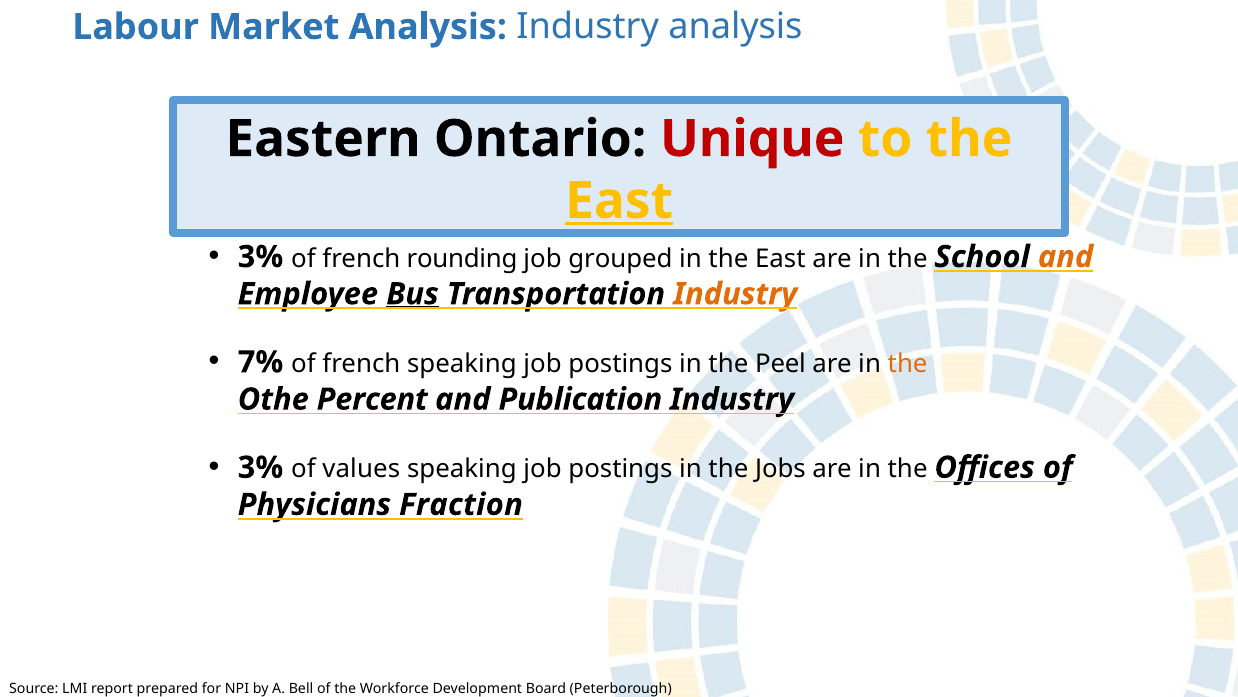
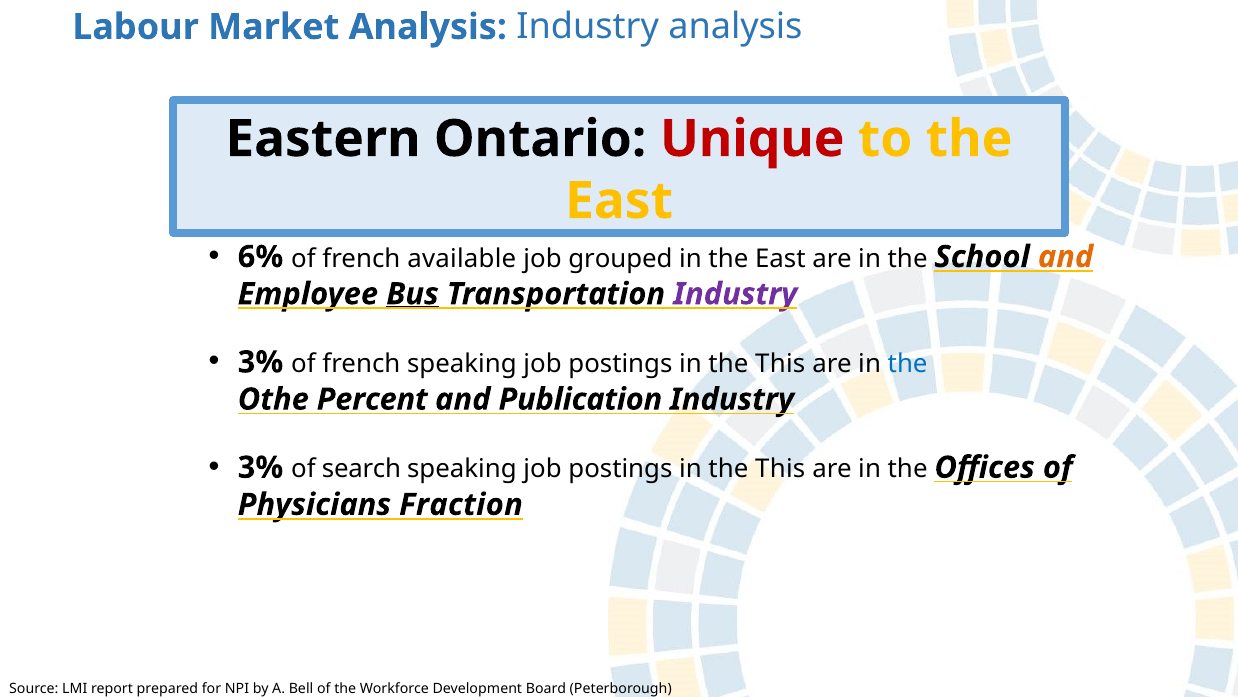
East at (619, 201) underline: present -> none
3% at (260, 257): 3% -> 6%
rounding: rounding -> available
Industry at (735, 294) colour: orange -> purple
7% at (260, 362): 7% -> 3%
Peel at (780, 364): Peel -> This
the at (908, 364) colour: orange -> blue
values: values -> search
Jobs at (780, 469): Jobs -> This
